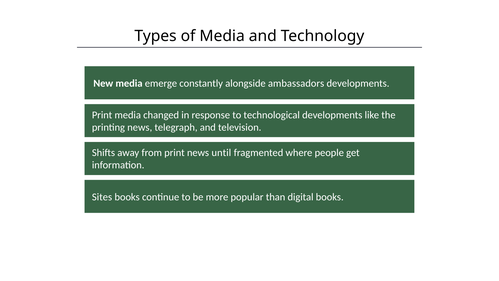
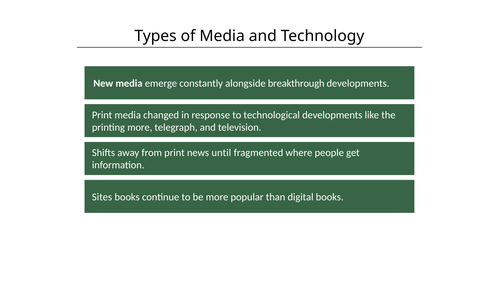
ambassadors: ambassadors -> breakthrough
printing news: news -> more
